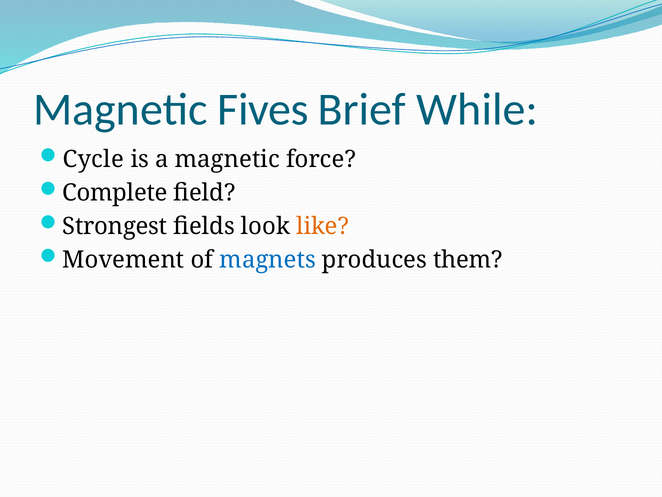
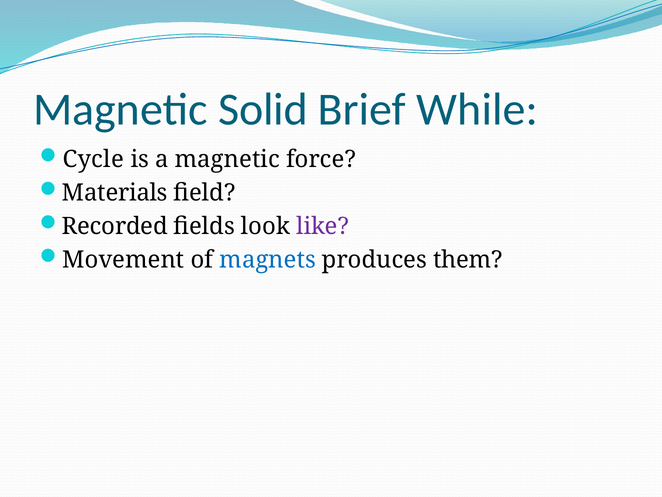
Fives: Fives -> Solid
Complete: Complete -> Materials
Strongest: Strongest -> Recorded
like colour: orange -> purple
